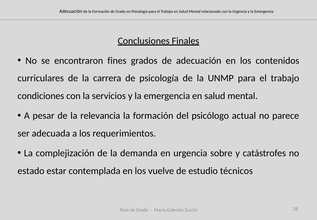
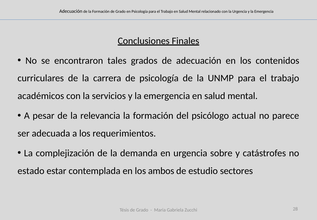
fines: fines -> tales
condiciones: condiciones -> académicos
vuelve: vuelve -> ambos
técnicos: técnicos -> sectores
